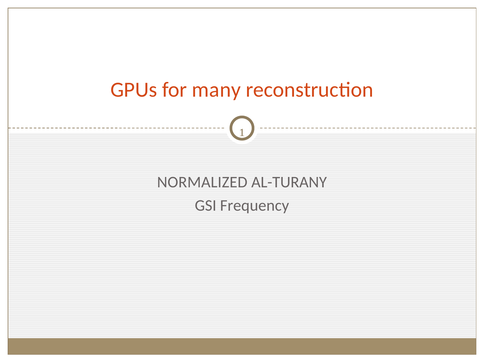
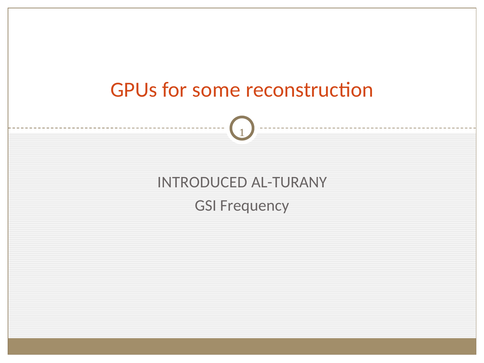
many: many -> some
NORMALIZED: NORMALIZED -> INTRODUCED
